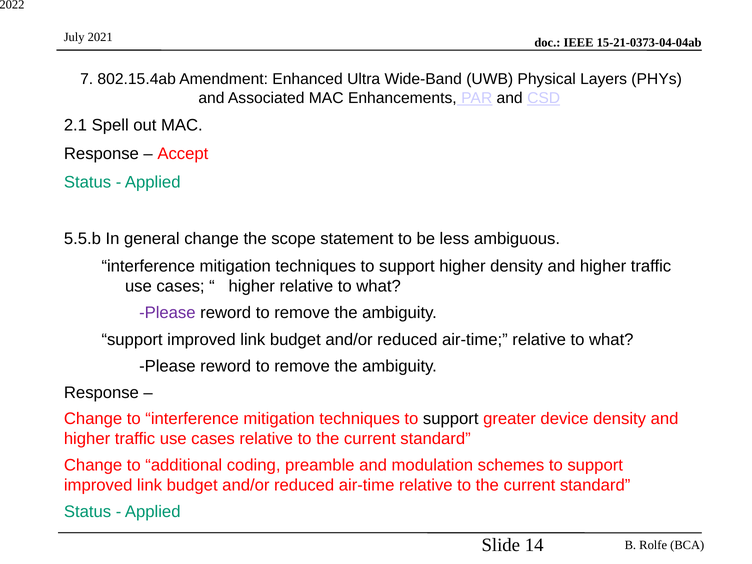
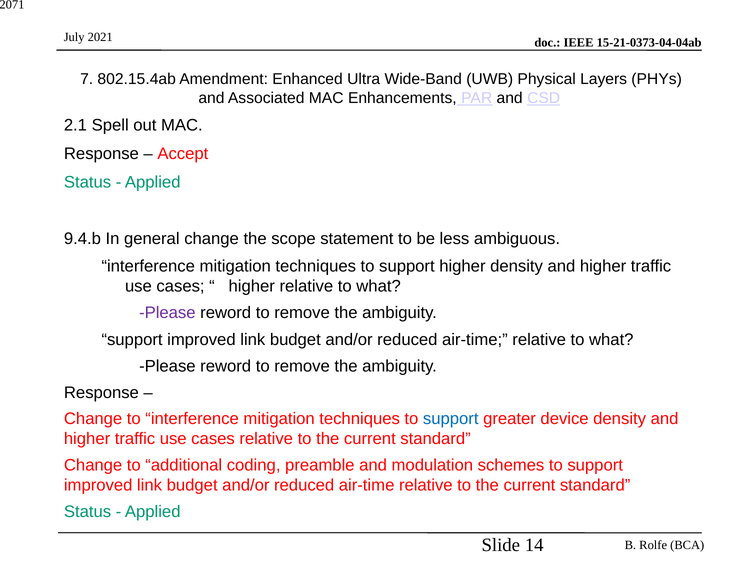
2022: 2022 -> 2071
5.5.b: 5.5.b -> 9.4.b
support at (451, 419) colour: black -> blue
